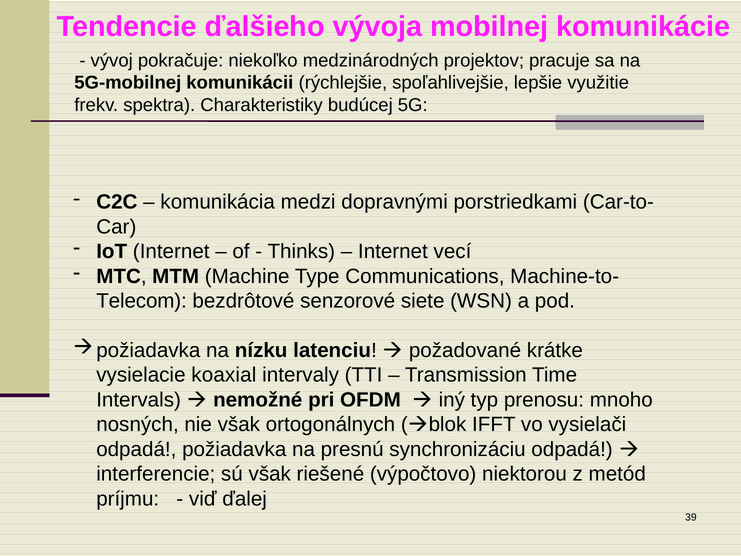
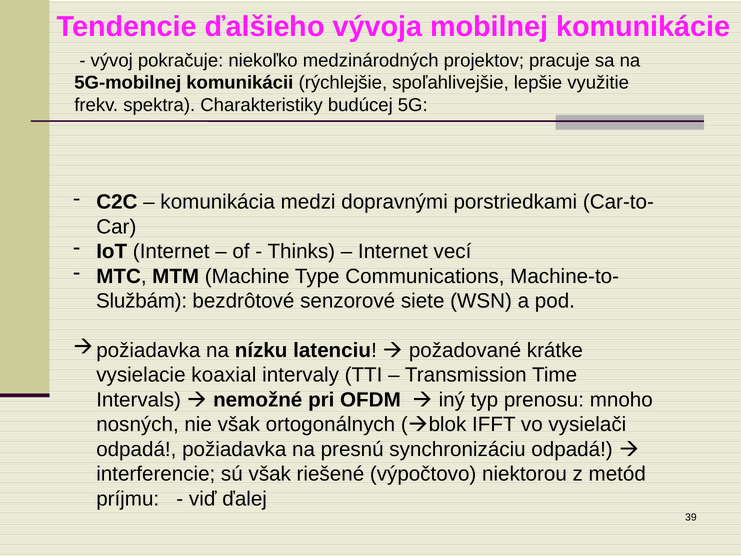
Telecom: Telecom -> Službám
